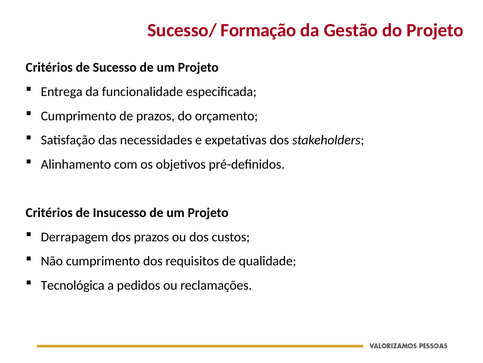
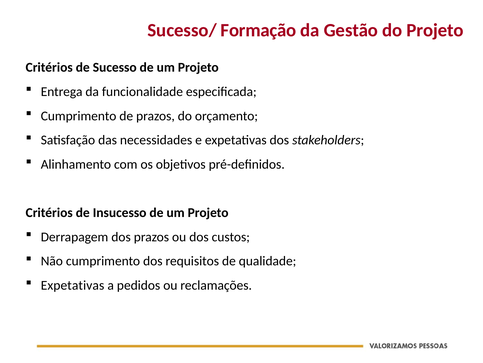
Tecnológica at (73, 285): Tecnológica -> Expetativas
